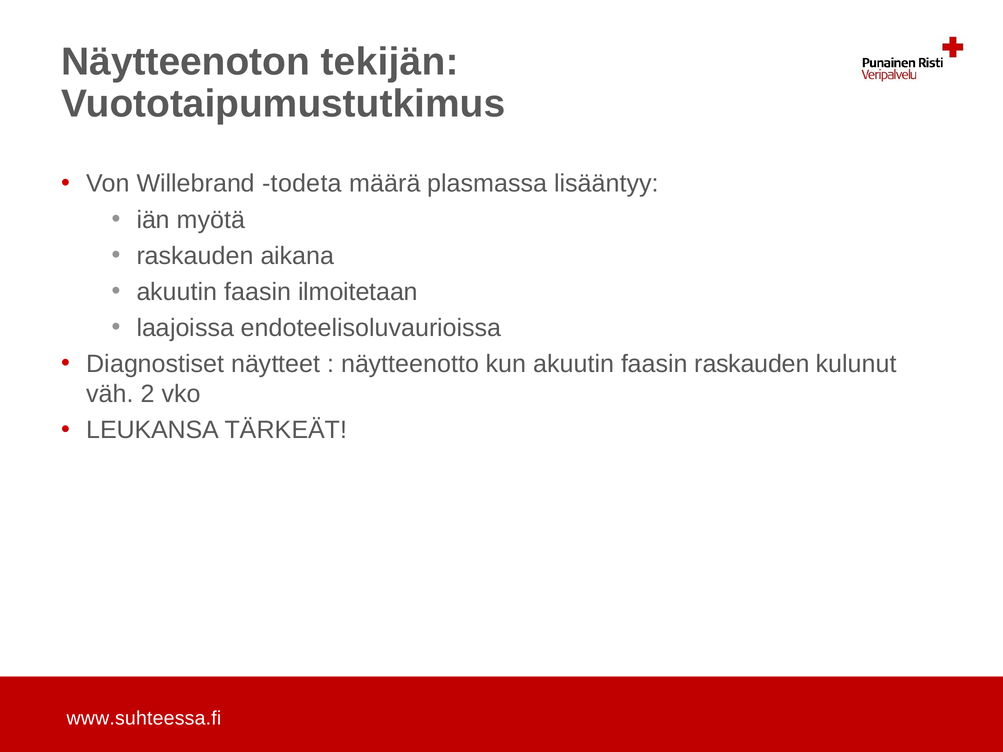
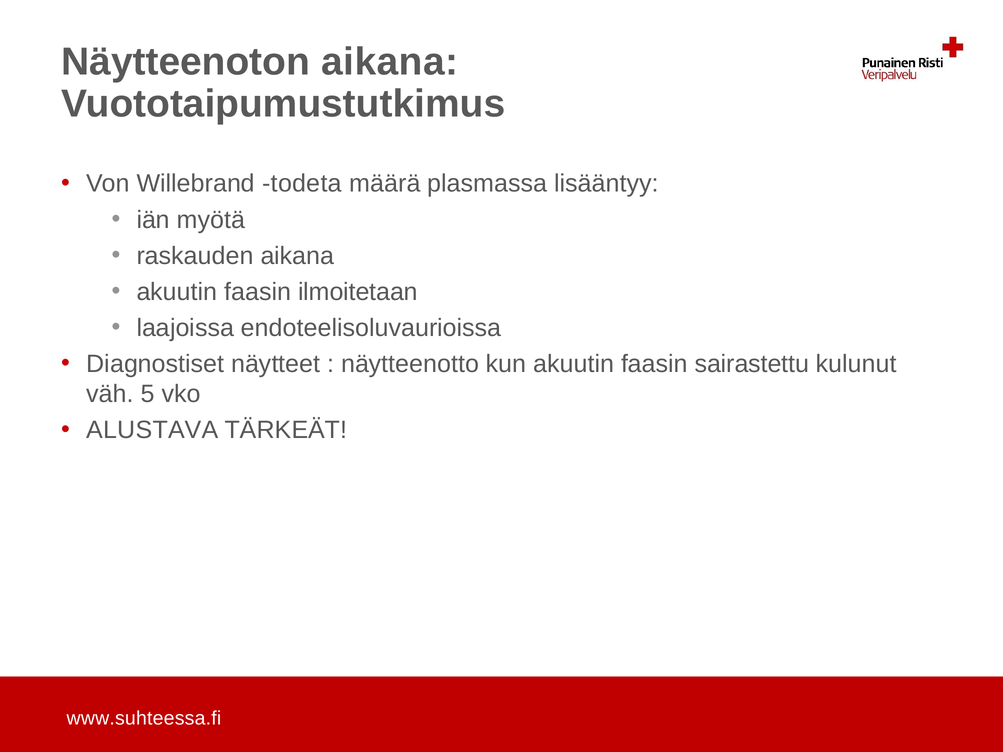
Näytteenoton tekijän: tekijän -> aikana
faasin raskauden: raskauden -> sairastettu
2: 2 -> 5
LEUKANSA: LEUKANSA -> ALUSTAVA
